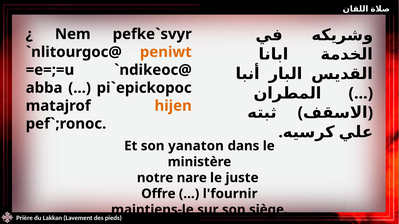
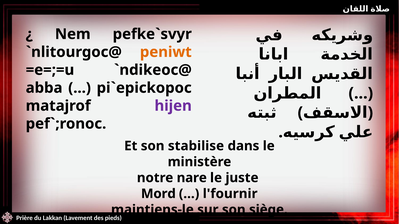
hijen colour: orange -> purple
yanaton: yanaton -> stabilise
Offre: Offre -> Mord
